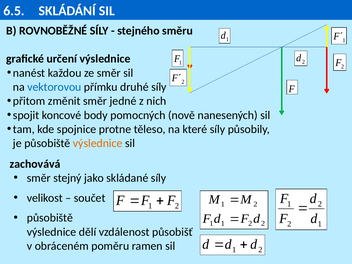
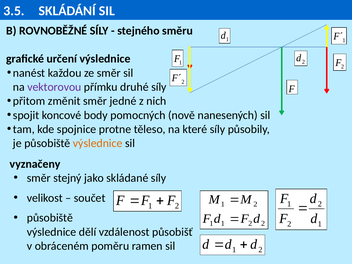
6.5: 6.5 -> 3.5
vektorovou colour: blue -> purple
zachovává: zachovává -> vyznačeny
